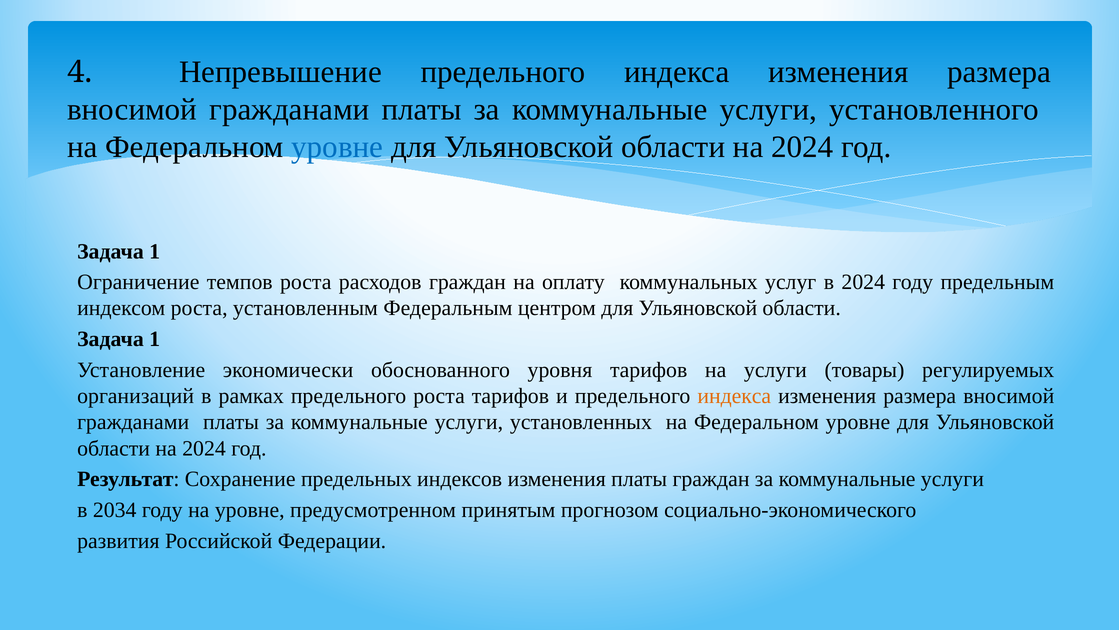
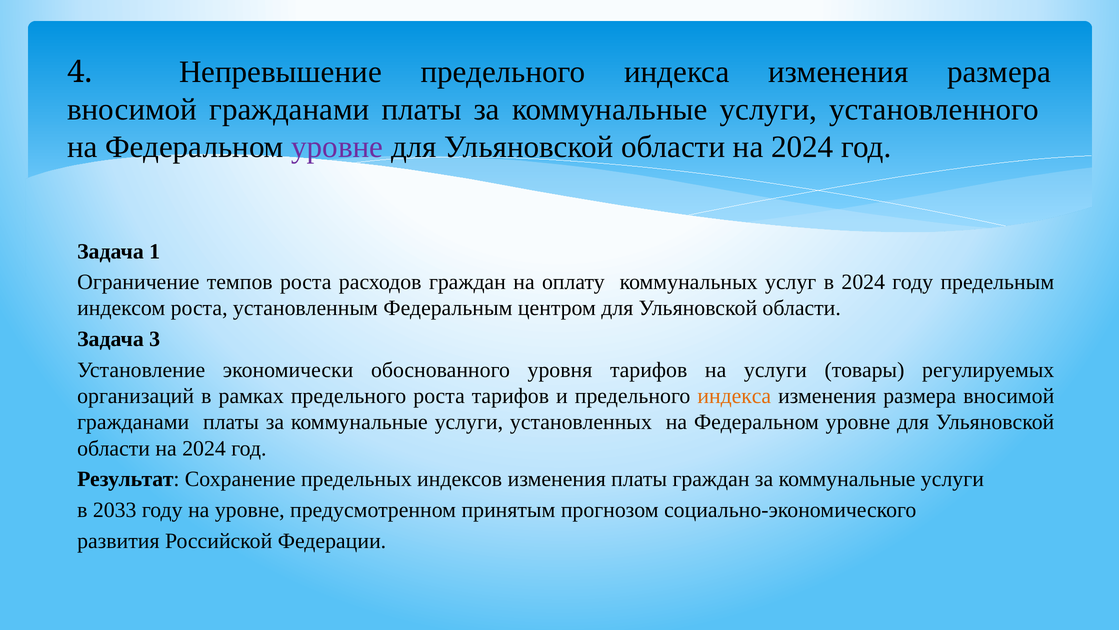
уровне at (337, 147) colour: blue -> purple
1 at (155, 339): 1 -> 3
2034: 2034 -> 2033
